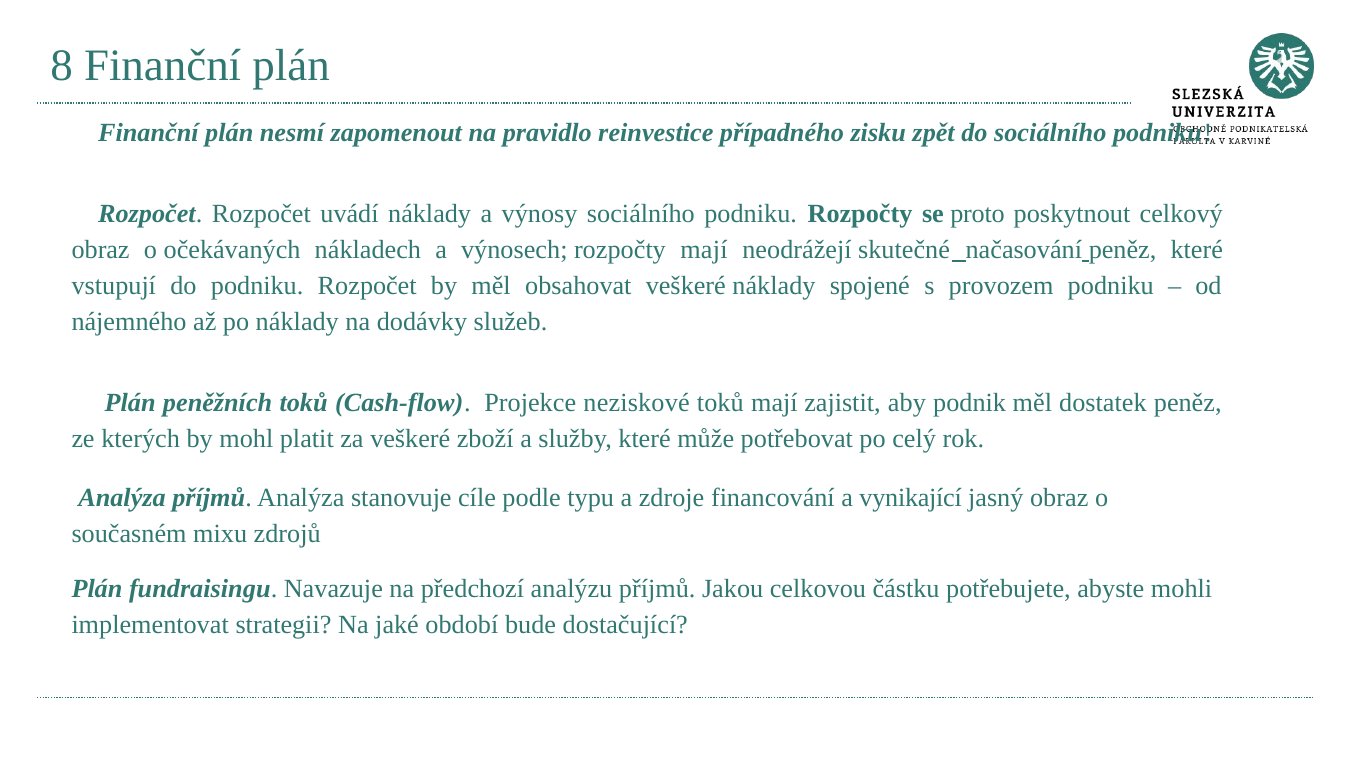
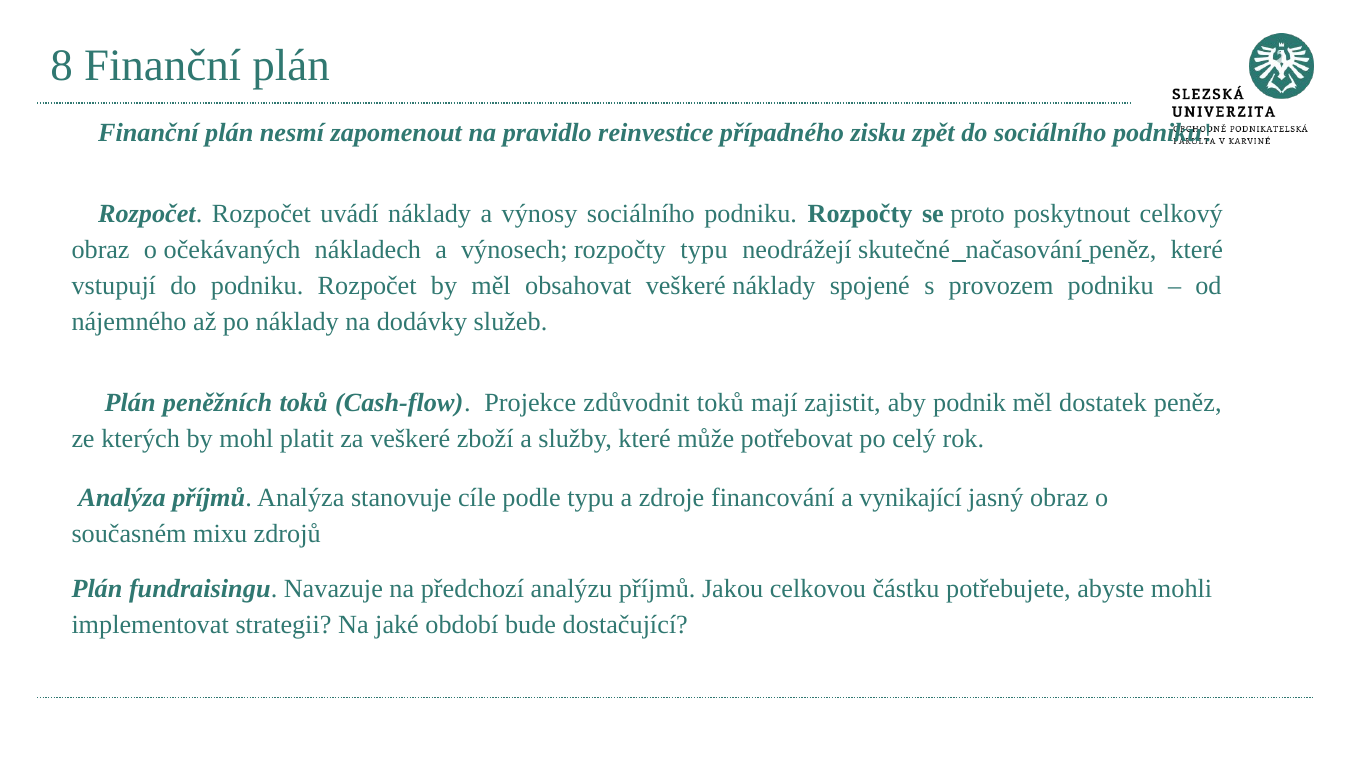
rozpočty mají: mají -> typu
neziskové: neziskové -> zdůvodnit
